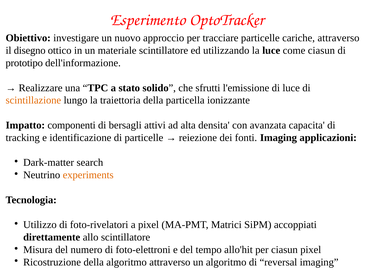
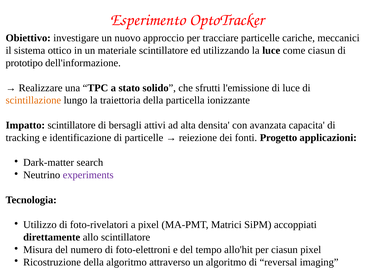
cariche attraverso: attraverso -> meccanici
disegno: disegno -> sistema
Impatto componenti: componenti -> scintillatore
fonti Imaging: Imaging -> Progetto
experiments colour: orange -> purple
